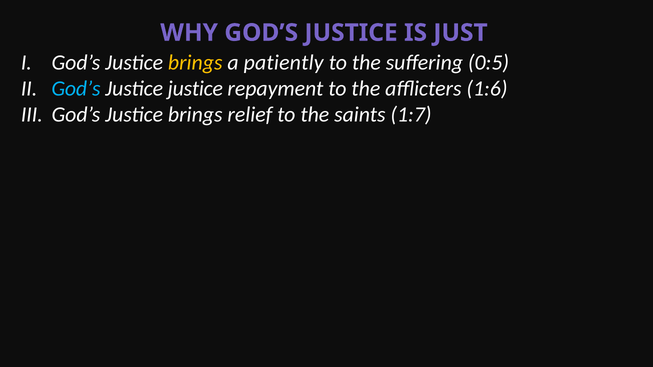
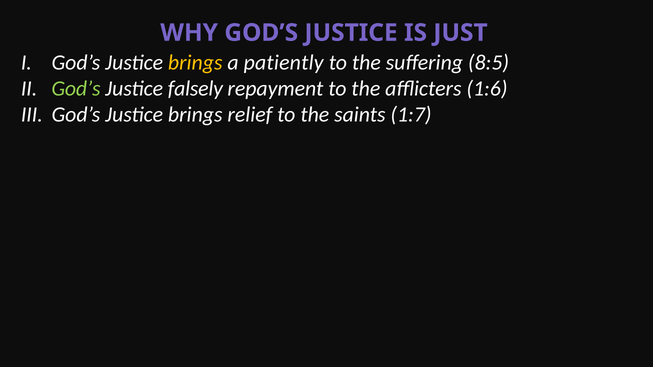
0:5: 0:5 -> 8:5
God’s at (76, 89) colour: light blue -> light green
Justice justice: justice -> falsely
